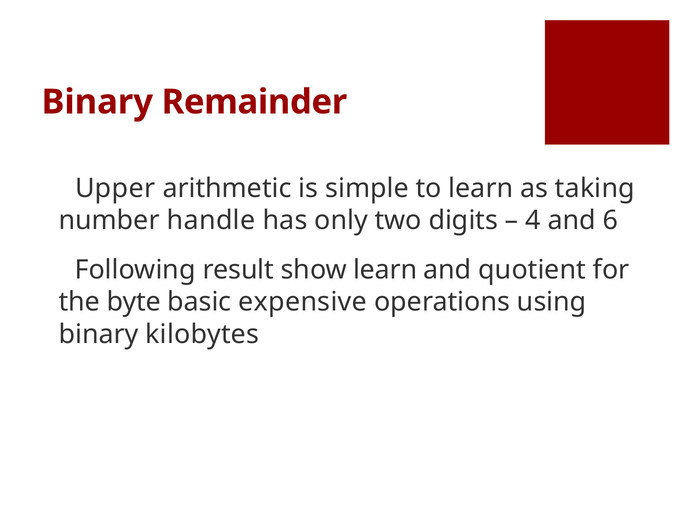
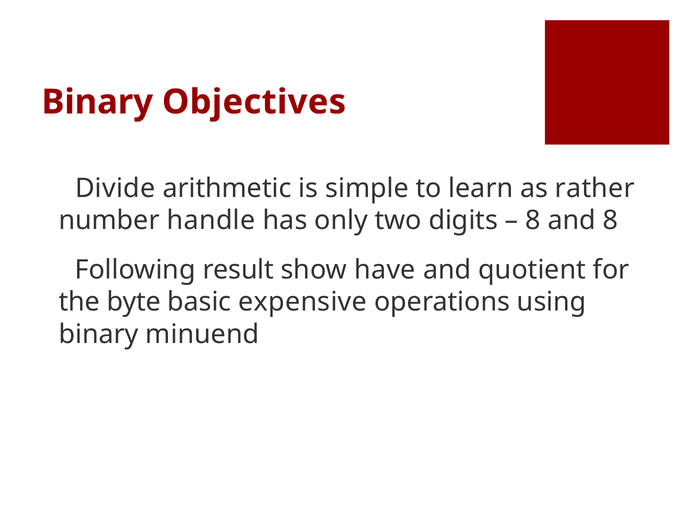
Remainder: Remainder -> Objectives
Upper: Upper -> Divide
taking: taking -> rather
4 at (533, 221): 4 -> 8
and 6: 6 -> 8
show learn: learn -> have
kilobytes: kilobytes -> minuend
